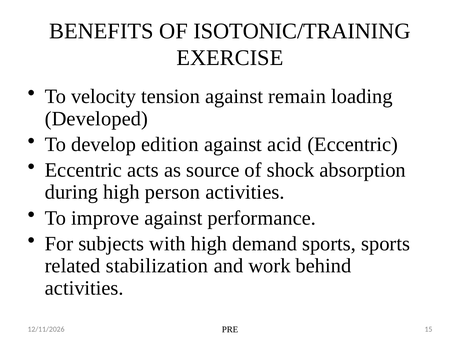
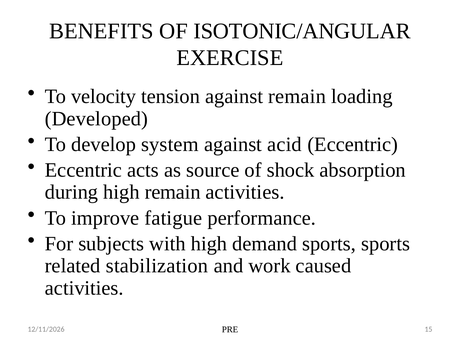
ISOTONIC/TRAINING: ISOTONIC/TRAINING -> ISOTONIC/ANGULAR
edition: edition -> system
high person: person -> remain
improve against: against -> fatigue
behind: behind -> caused
